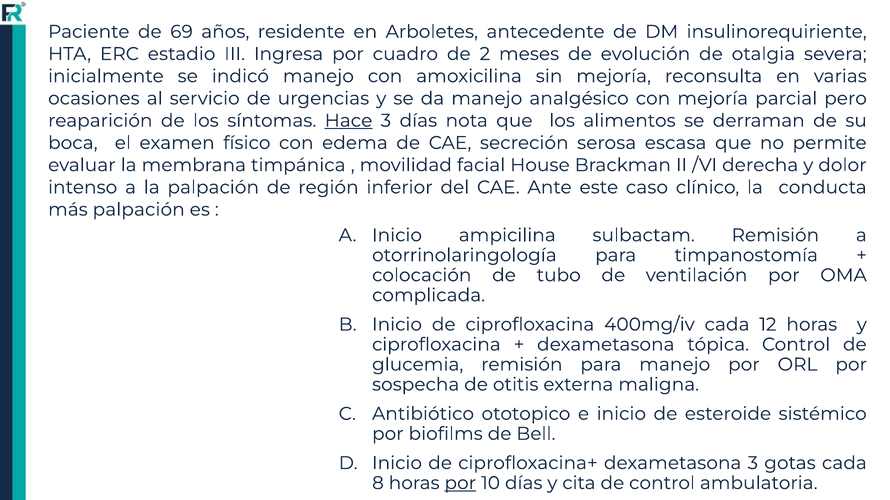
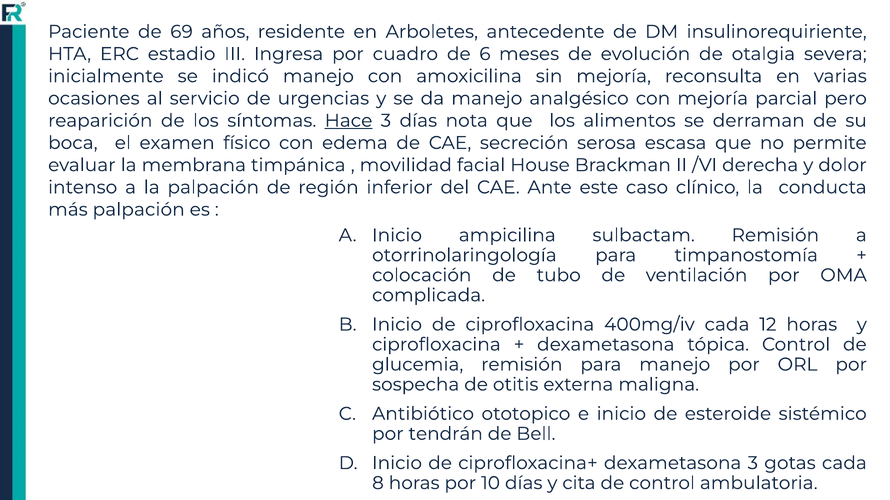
2: 2 -> 6
biofilms: biofilms -> tendrán
por at (460, 484) underline: present -> none
